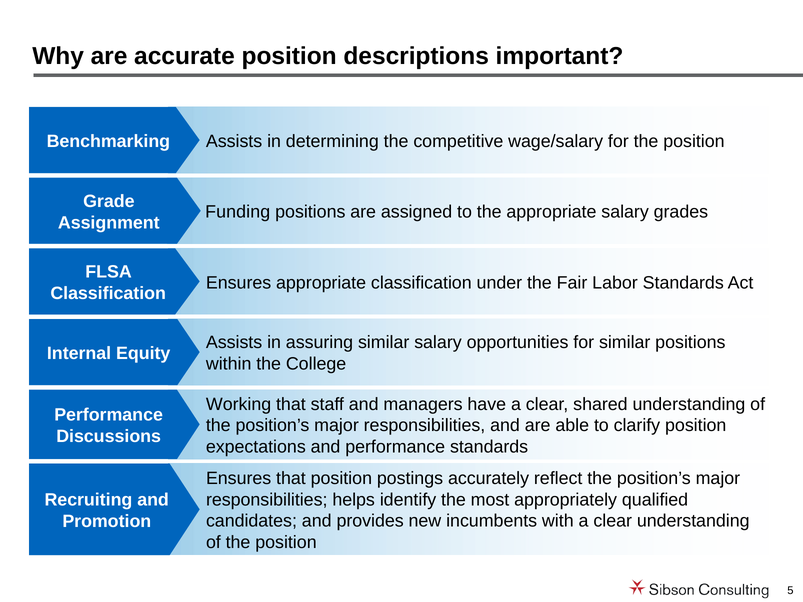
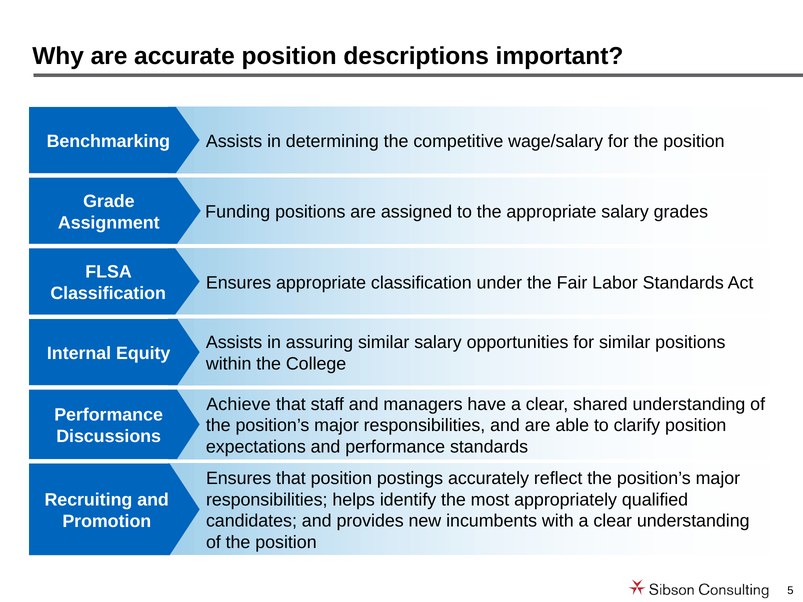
Working: Working -> Achieve
